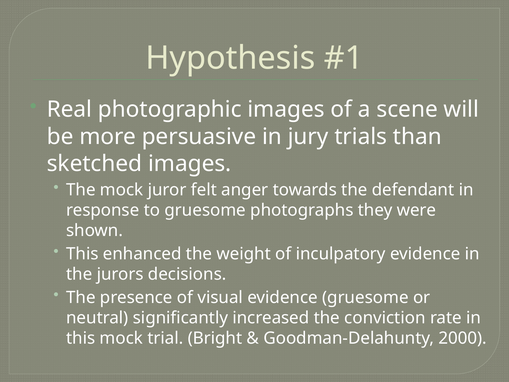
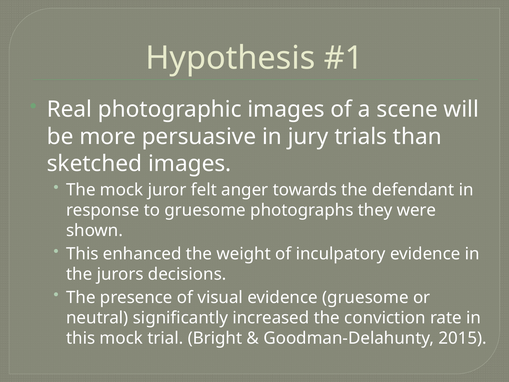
2000: 2000 -> 2015
